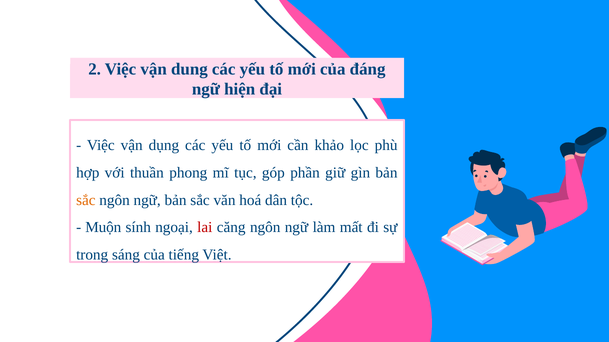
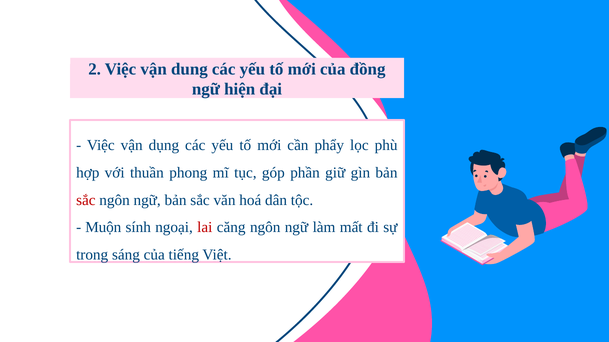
đáng: đáng -> đồng
khảo: khảo -> phẩy
sắc at (86, 200) colour: orange -> red
